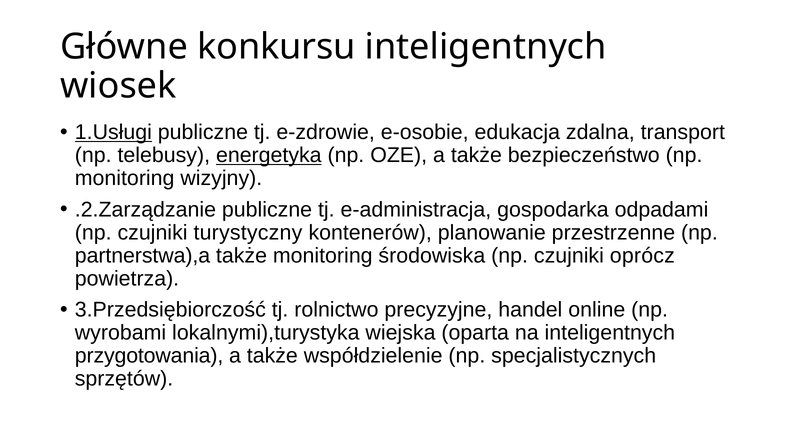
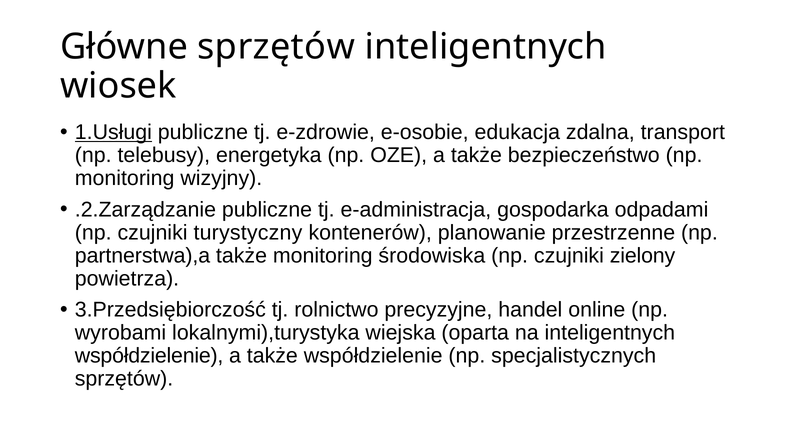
Główne konkursu: konkursu -> sprzętów
energetyka underline: present -> none
oprócz: oprócz -> zielony
przygotowania at (149, 356): przygotowania -> współdzielenie
